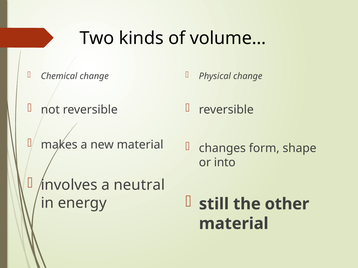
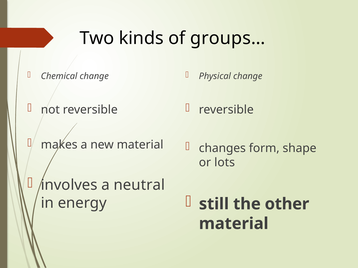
volume…: volume… -> groups…
into: into -> lots
